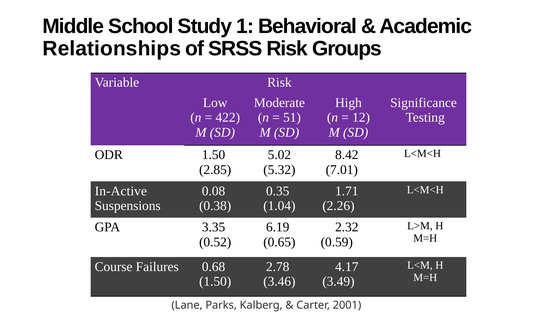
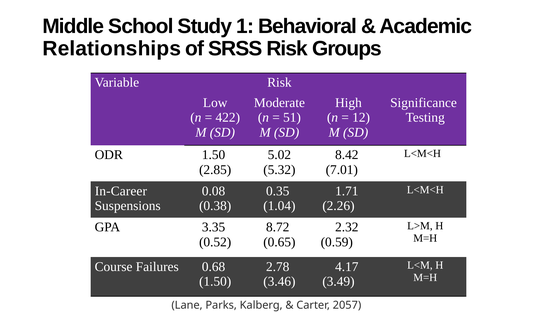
In-Active: In-Active -> In-Career
6.19: 6.19 -> 8.72
2001: 2001 -> 2057
